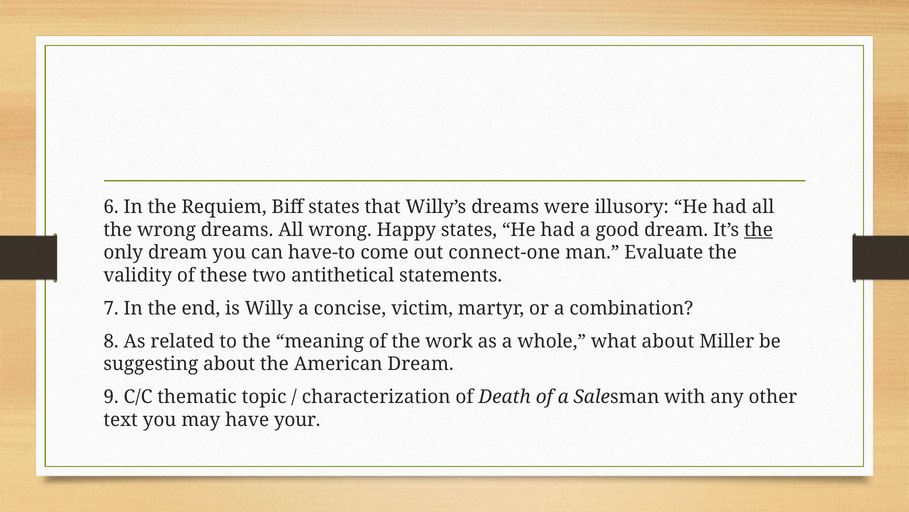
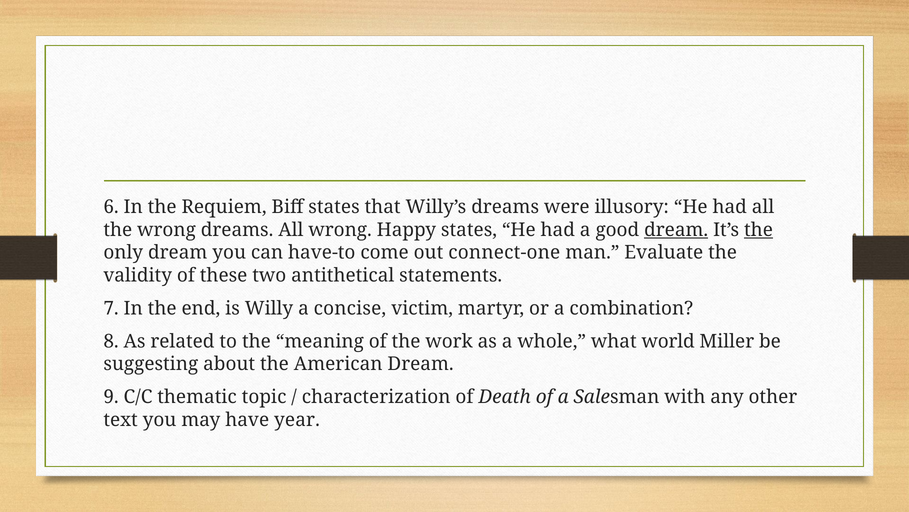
dream at (676, 229) underline: none -> present
what about: about -> world
your: your -> year
